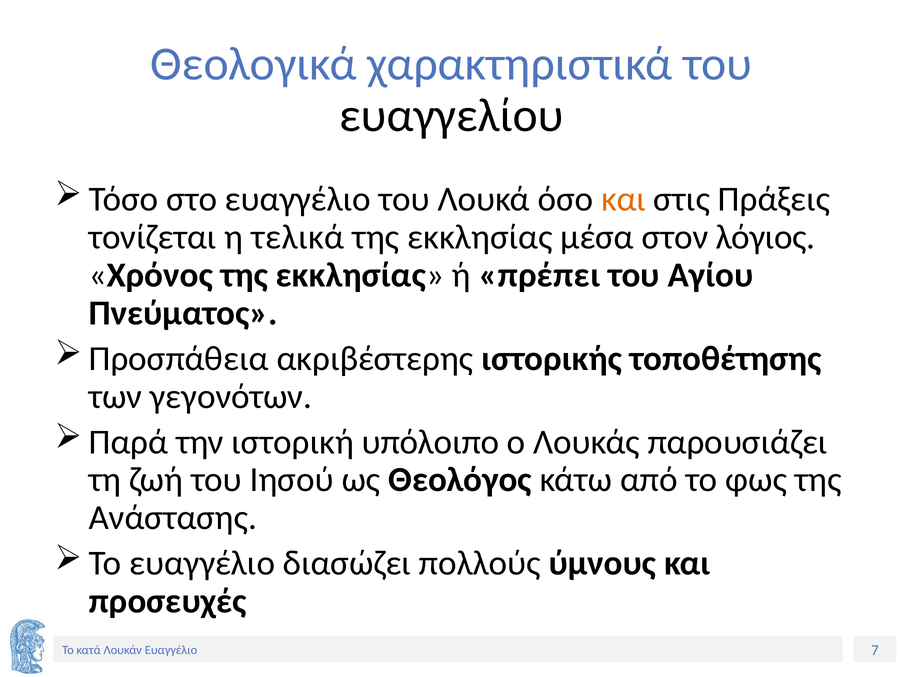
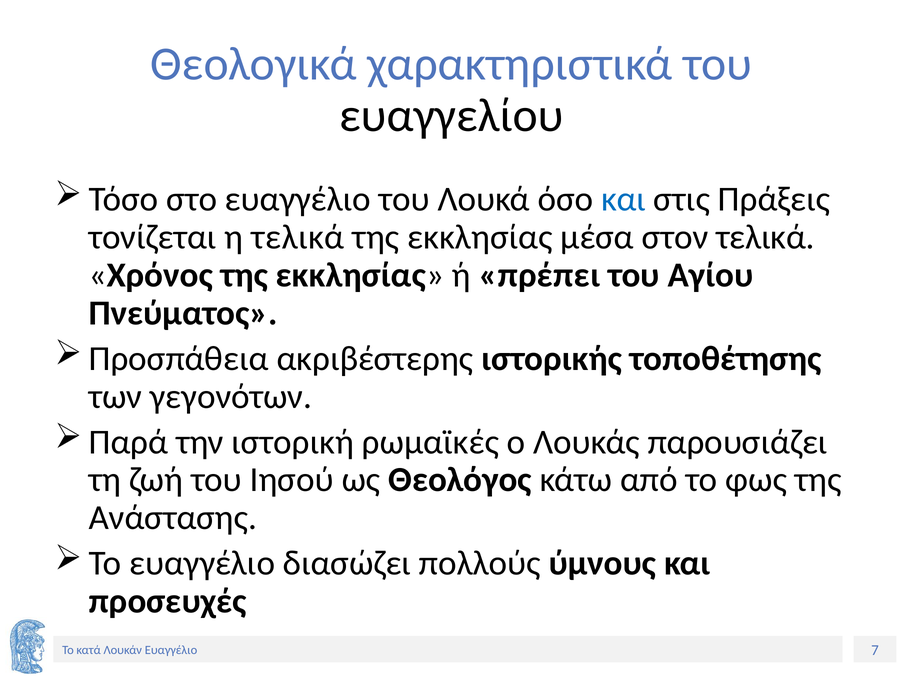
και at (624, 199) colour: orange -> blue
στον λόγιος: λόγιος -> τελικά
υπόλοιπο: υπόλοιπο -> ρωμαϊκές
